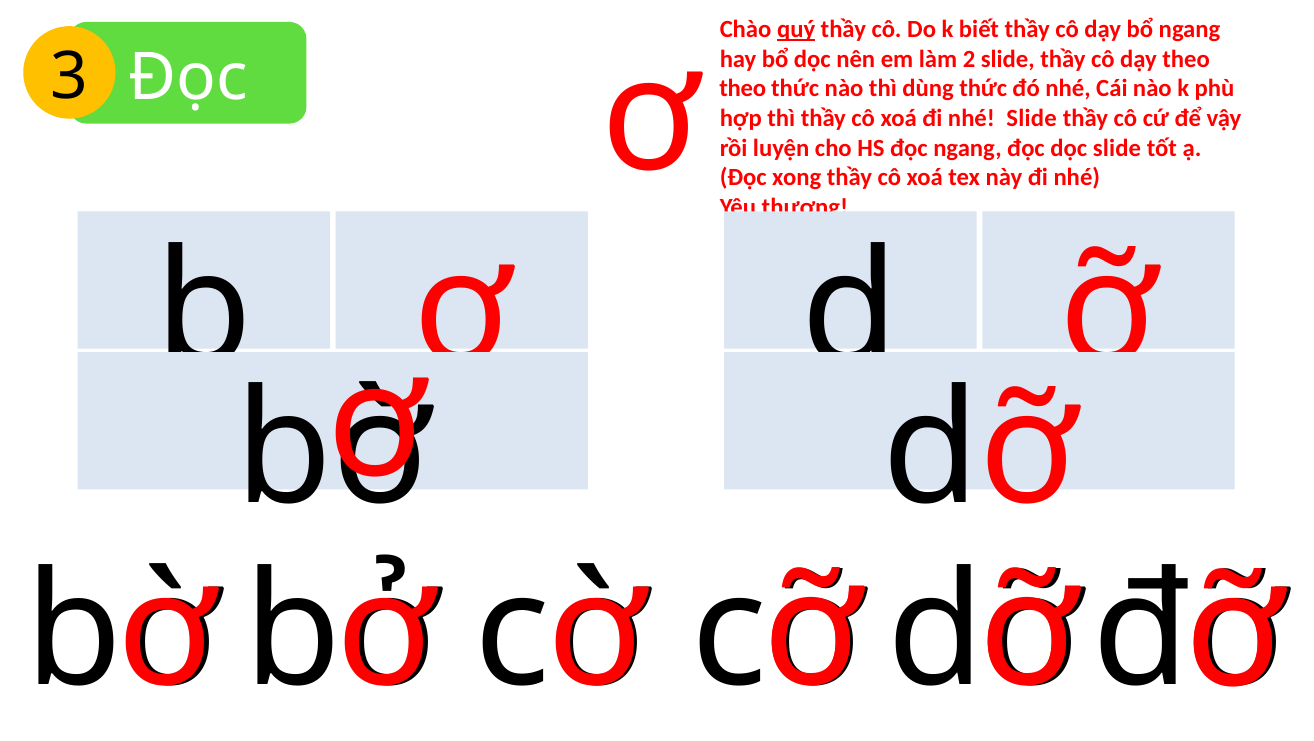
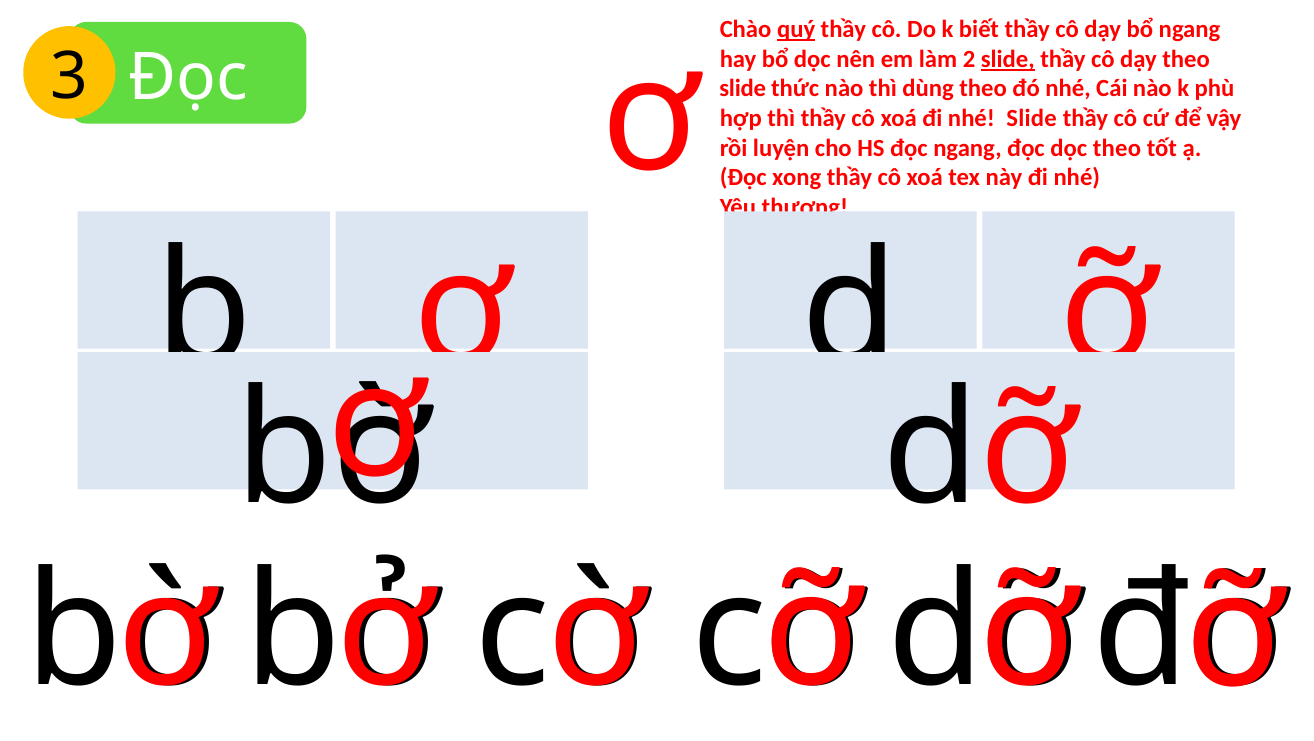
slide at (1008, 59) underline: none -> present
theo at (743, 89): theo -> slide
dùng thức: thức -> theo
dọc slide: slide -> theo
